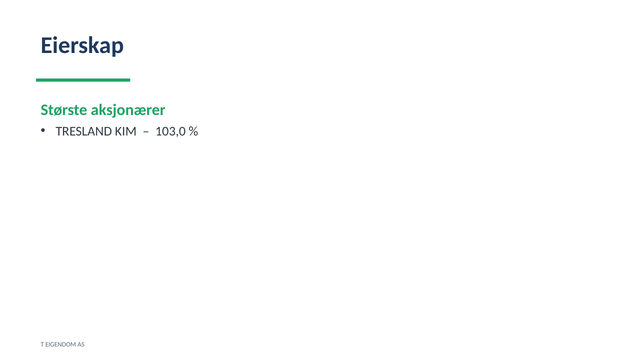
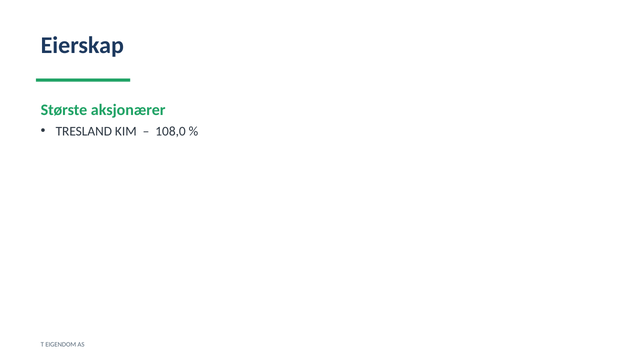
103,0: 103,0 -> 108,0
